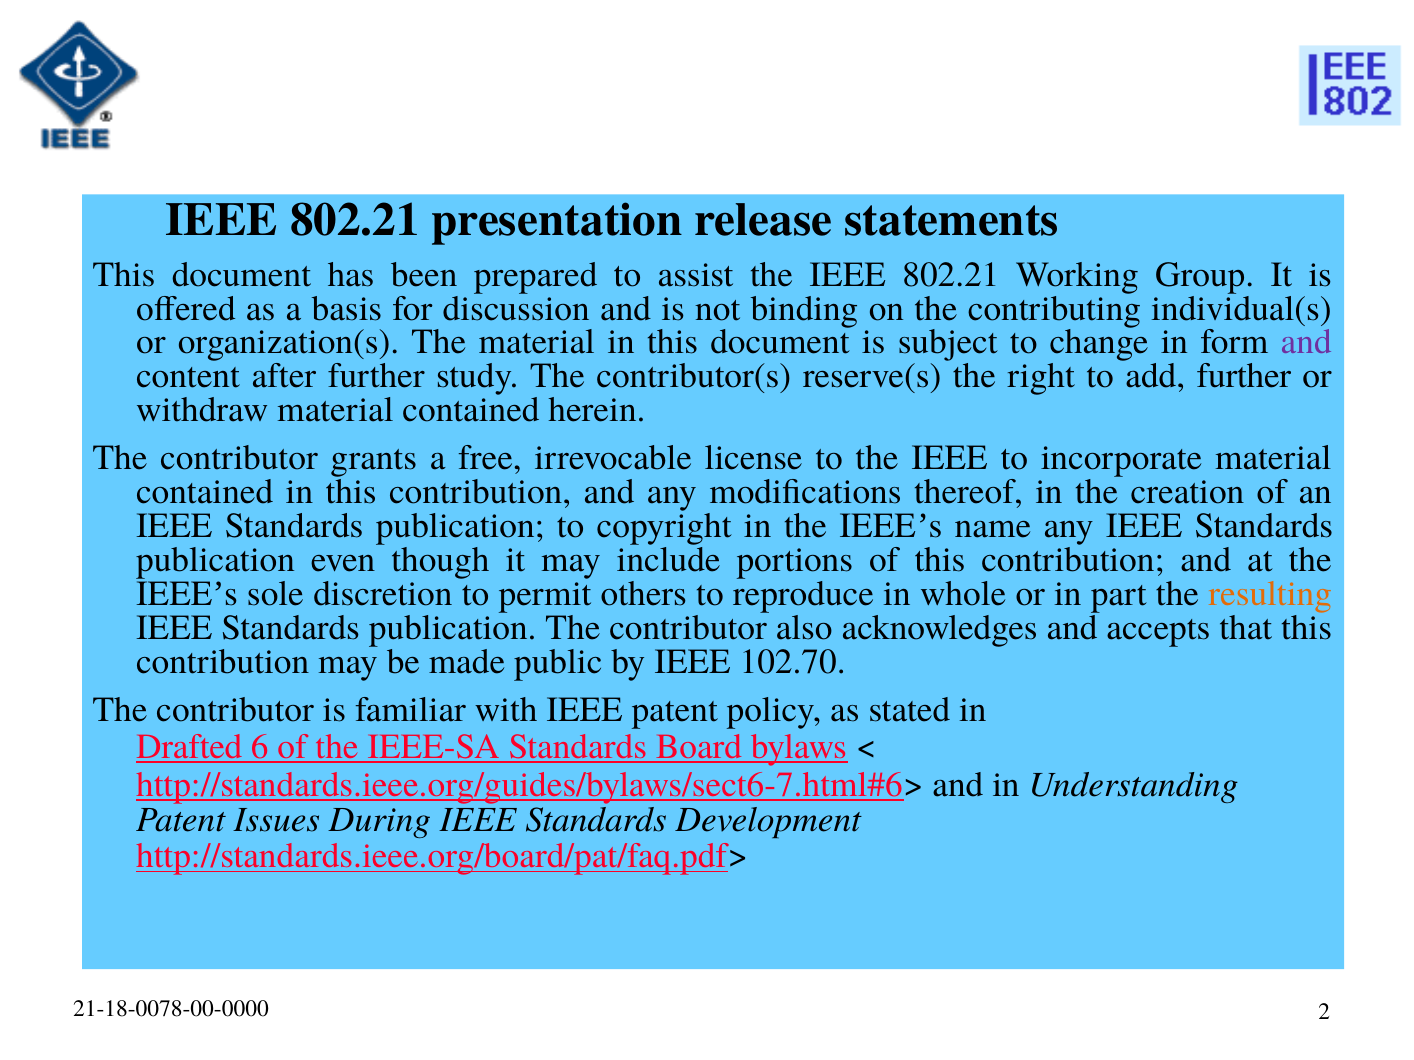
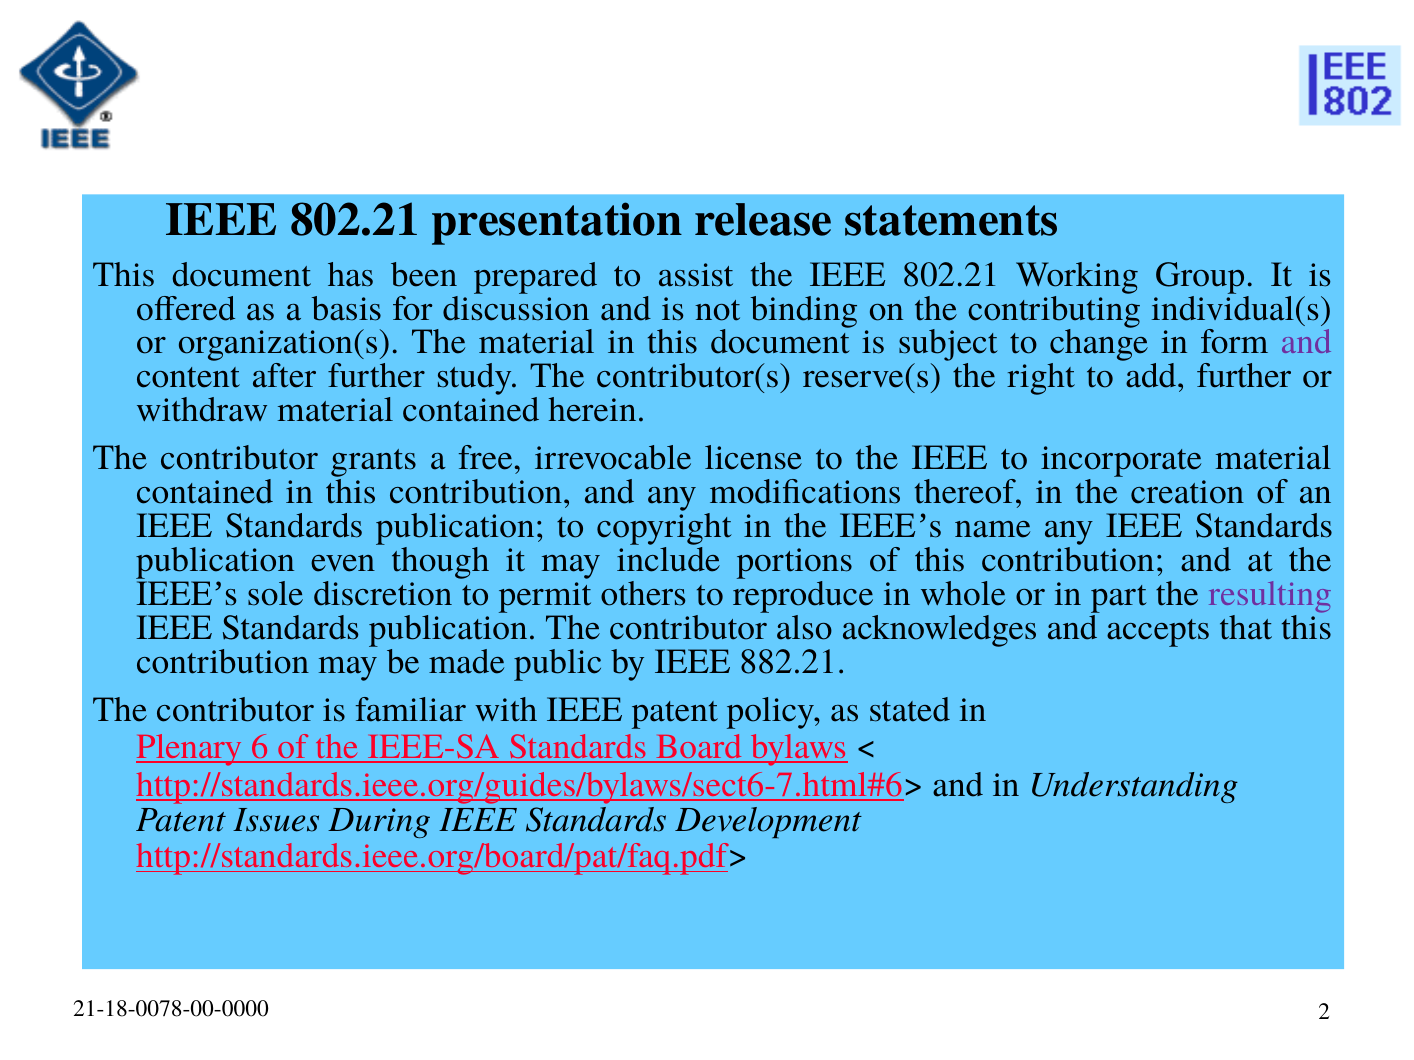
resulting at (1270, 594) colour: orange -> purple
102.70: 102.70 -> 882.21
Drafted: Drafted -> Plenary
